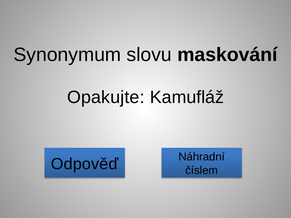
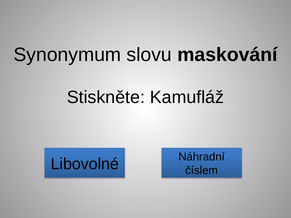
Opakujte: Opakujte -> Stiskněte
Odpověď: Odpověď -> Libovolné
